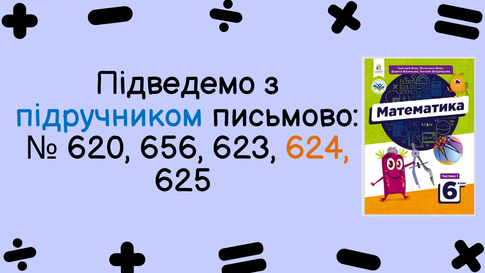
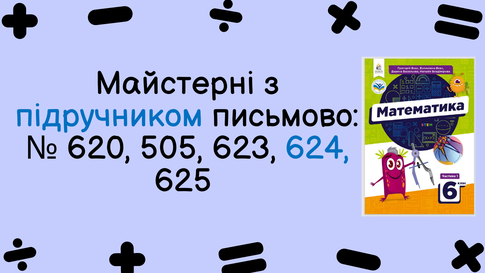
Підведемо: Підведемо -> Майстерні
656: 656 -> 505
624 colour: orange -> blue
